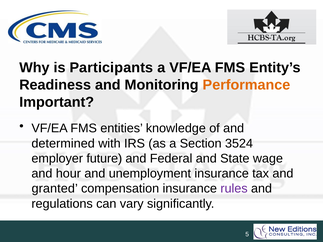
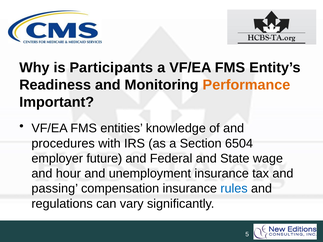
determined: determined -> procedures
3524: 3524 -> 6504
granted: granted -> passing
rules colour: purple -> blue
